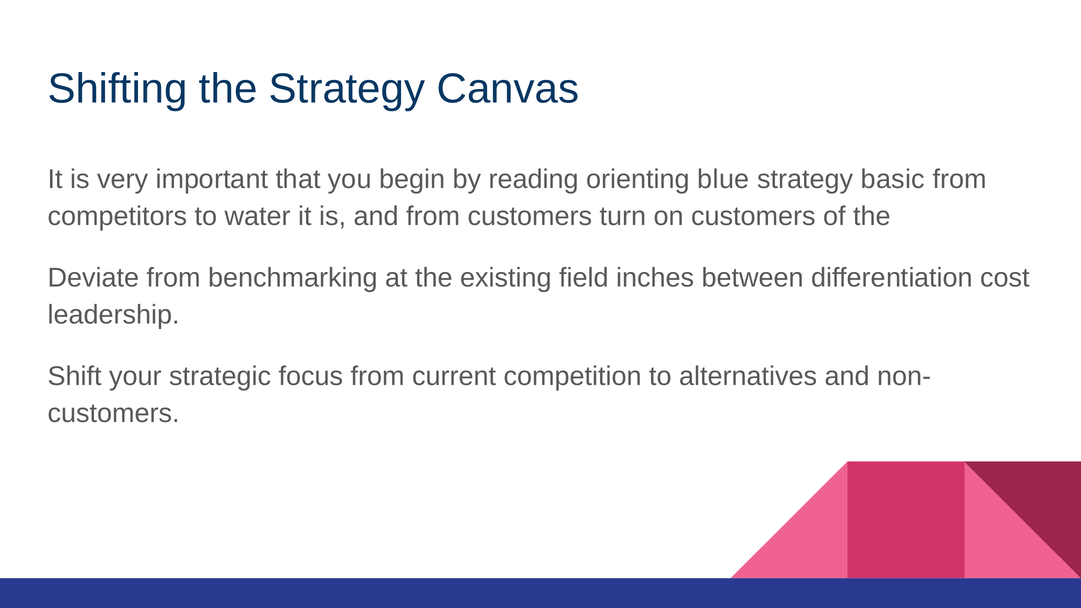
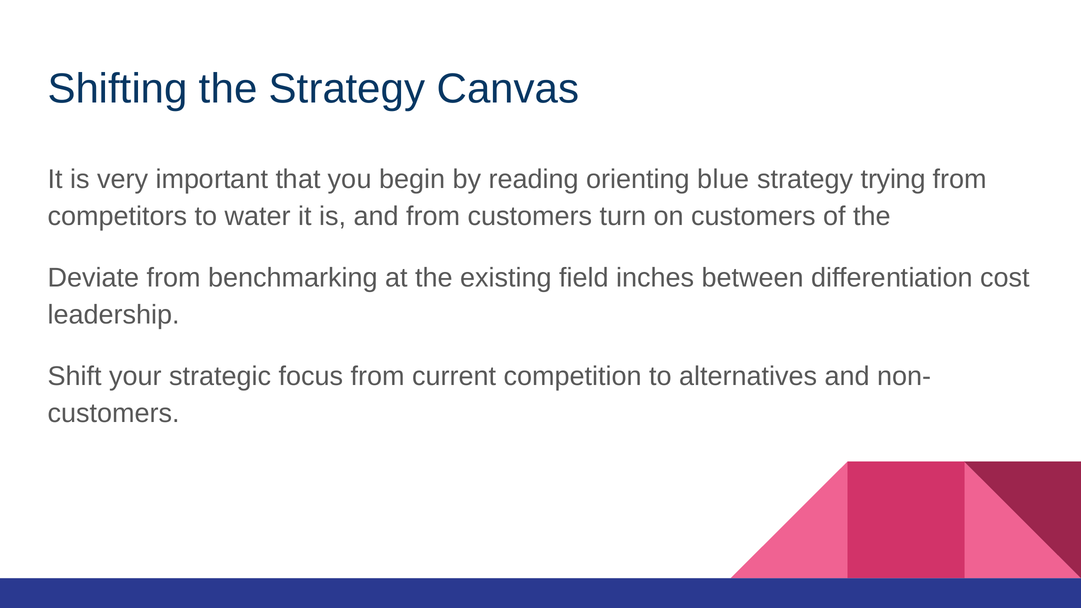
basic: basic -> trying
